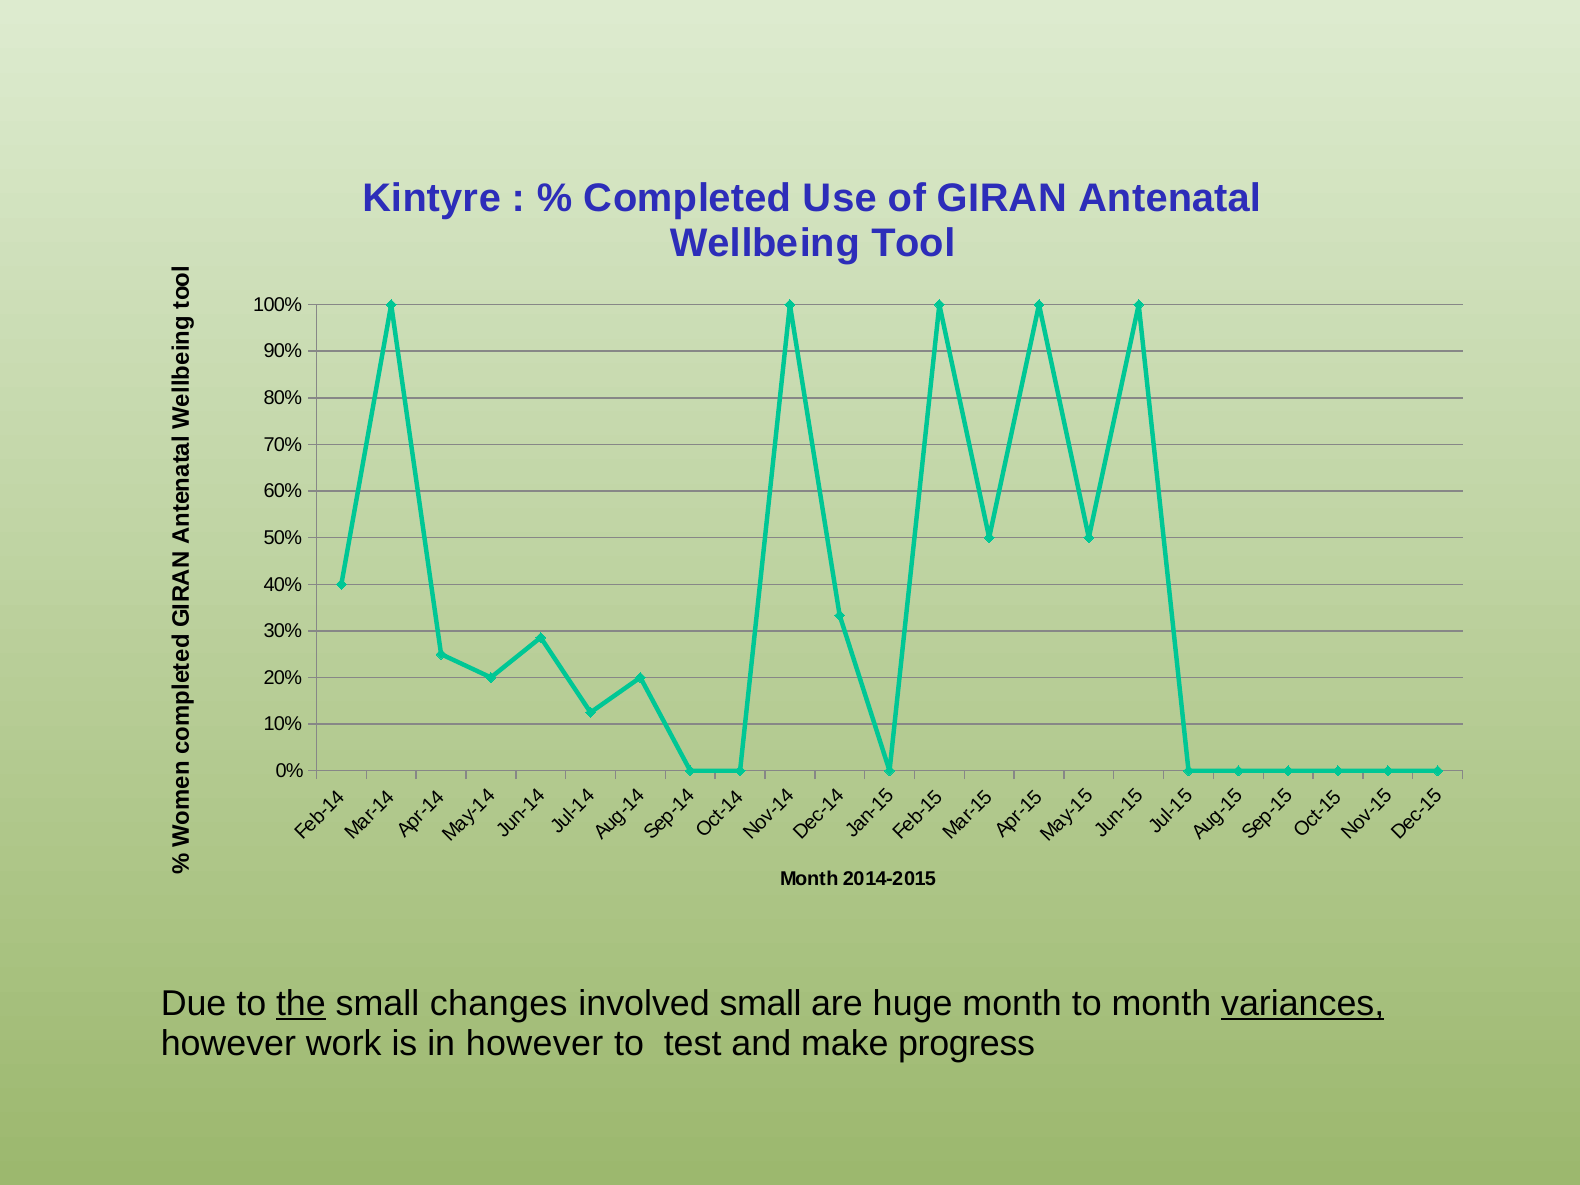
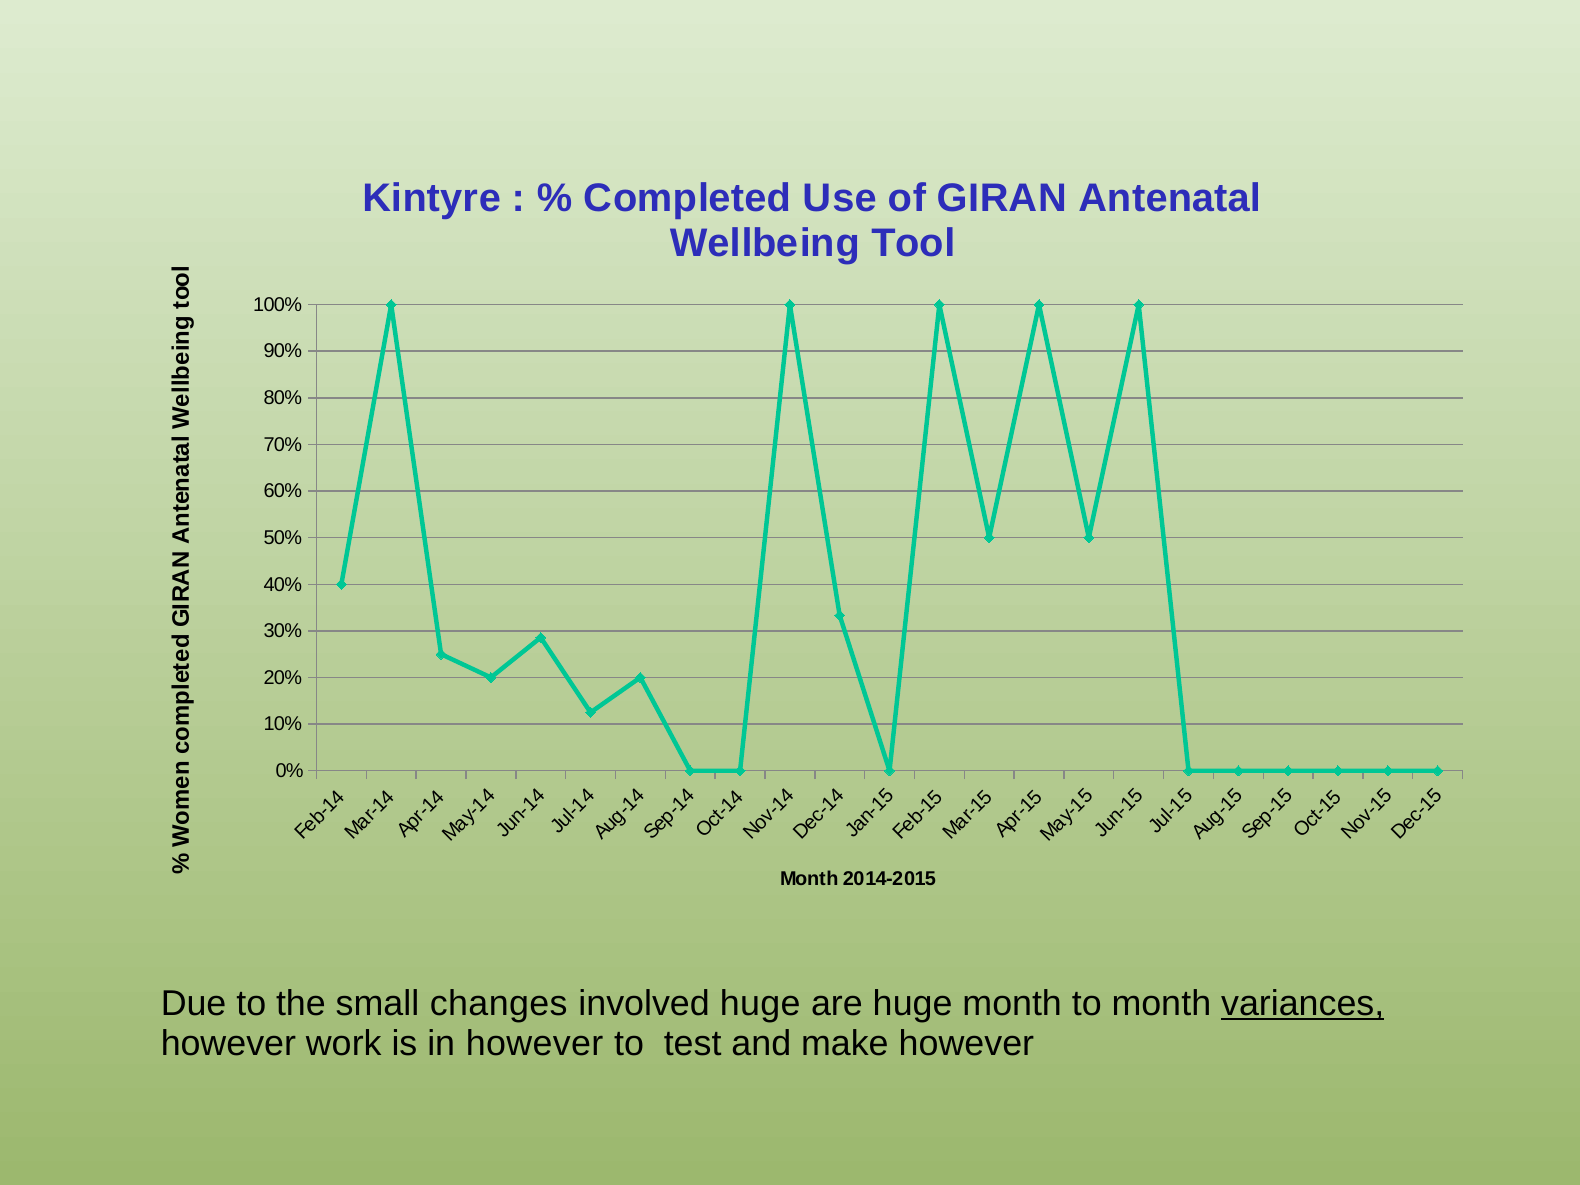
the underline: present -> none
involved small: small -> huge
make progress: progress -> however
